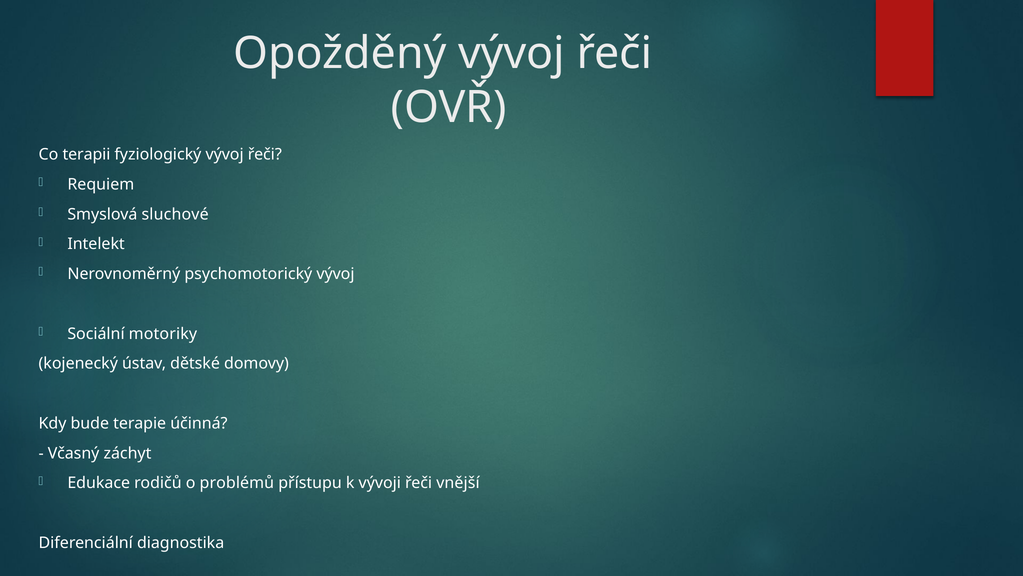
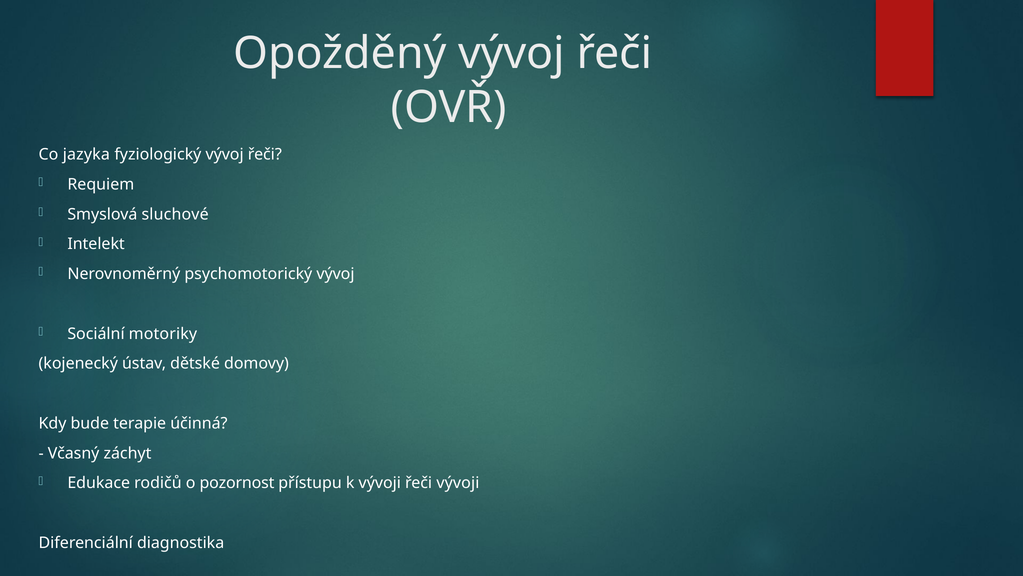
terapii: terapii -> jazyka
problémů: problémů -> pozornost
řeči vnější: vnější -> vývoji
